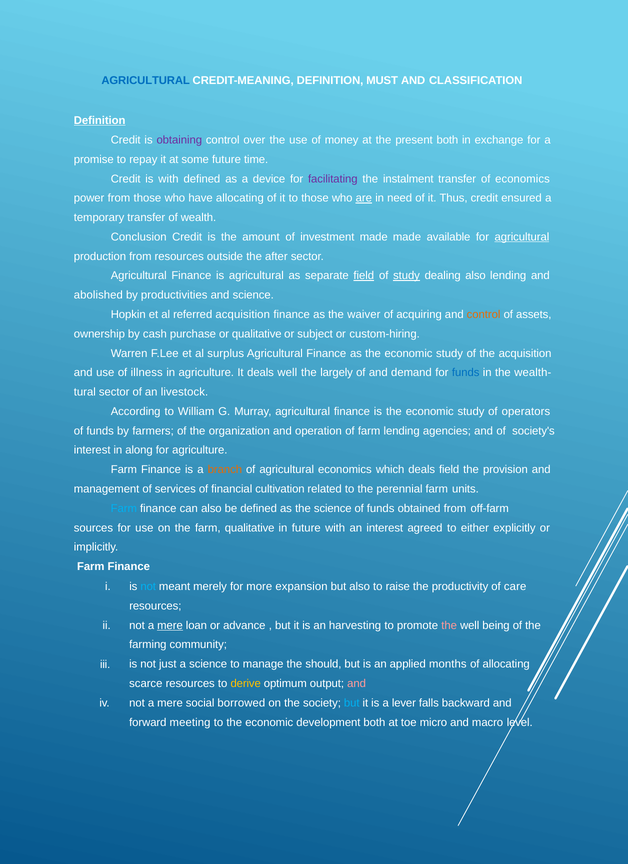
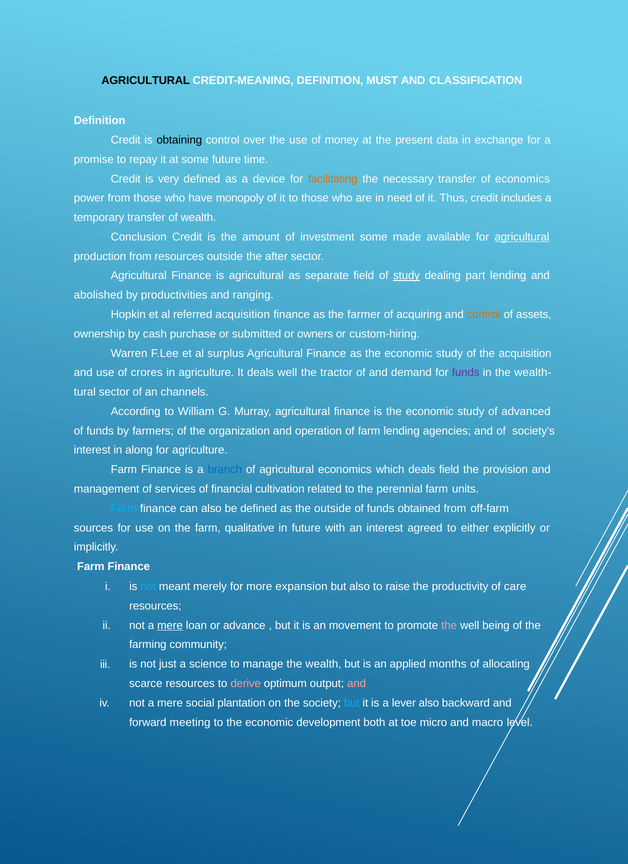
AGRICULTURAL at (146, 80) colour: blue -> black
Definition at (100, 120) underline: present -> none
obtaining colour: purple -> black
present both: both -> data
is with: with -> very
facilitating colour: purple -> orange
instalment: instalment -> necessary
have allocating: allocating -> monopoly
are underline: present -> none
ensured: ensured -> includes
investment made: made -> some
field at (364, 276) underline: present -> none
dealing also: also -> part
and science: science -> ranging
waiver: waiver -> farmer
or qualitative: qualitative -> submitted
subject: subject -> owners
illness: illness -> crores
largely: largely -> tractor
funds at (466, 373) colour: blue -> purple
livestock: livestock -> channels
operators: operators -> advanced
branch colour: orange -> blue
the science: science -> outside
harvesting: harvesting -> movement
the should: should -> wealth
derive colour: yellow -> pink
borrowed: borrowed -> plantation
lever falls: falls -> also
